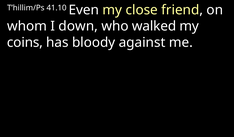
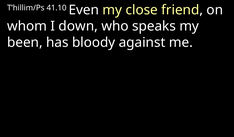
walked: walked -> speaks
coins: coins -> been
